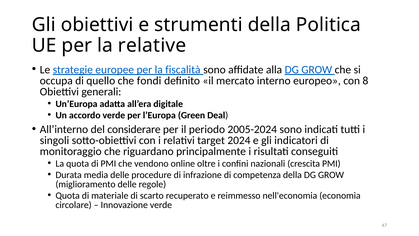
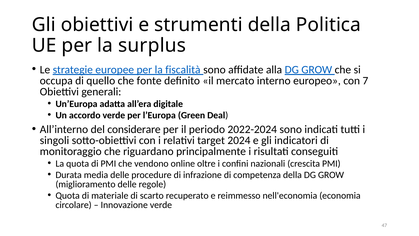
relative: relative -> surplus
fondi: fondi -> fonte
8: 8 -> 7
2005-2024: 2005-2024 -> 2022-2024
